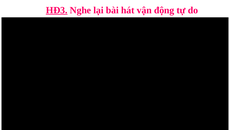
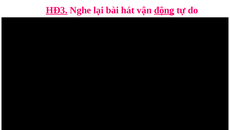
động underline: none -> present
